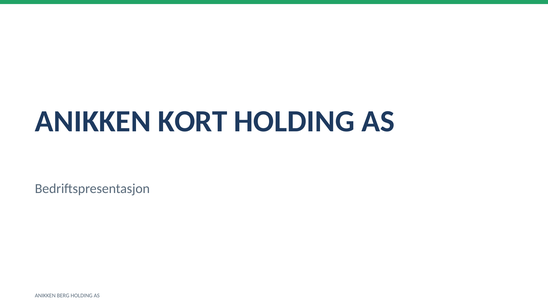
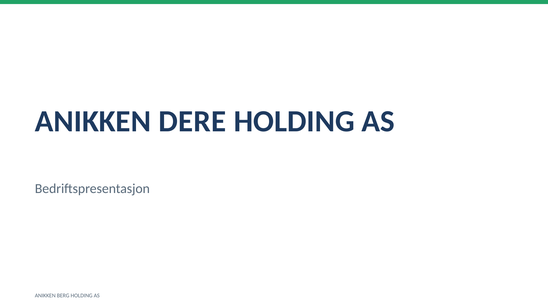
KORT: KORT -> DERE
